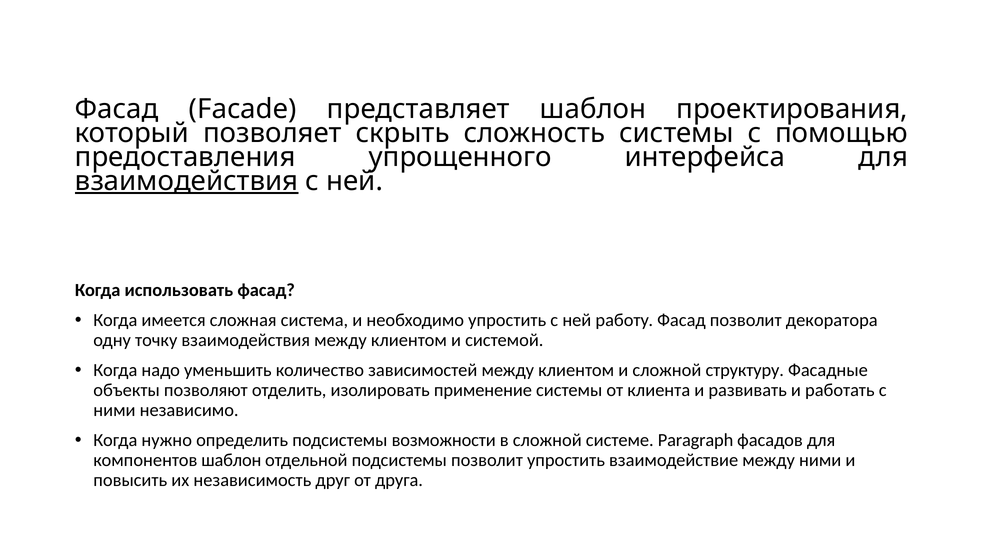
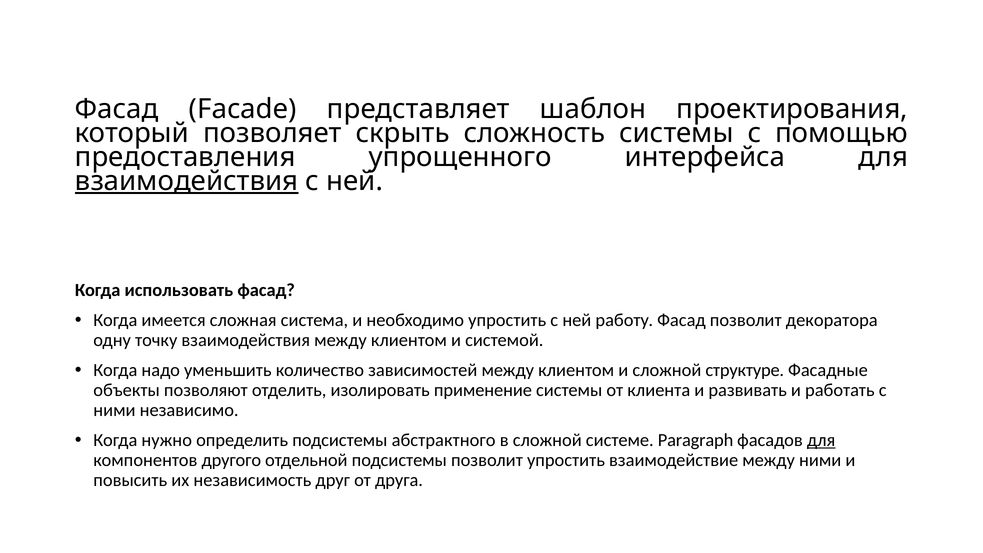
структуру: структуру -> структуре
возможности: возможности -> абстрактного
для at (821, 440) underline: none -> present
компонентов шаблон: шаблон -> другого
